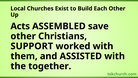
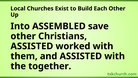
Acts: Acts -> Into
SUPPORT at (32, 46): SUPPORT -> ASSISTED
